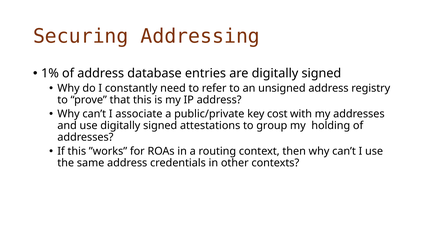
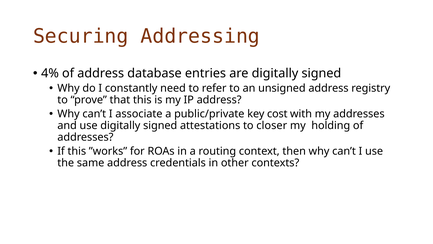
1%: 1% -> 4%
group: group -> closer
